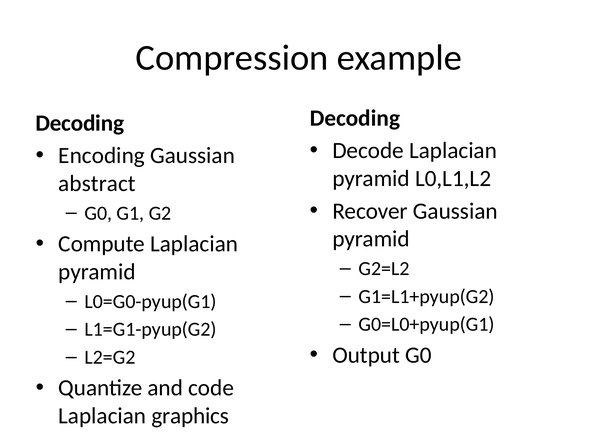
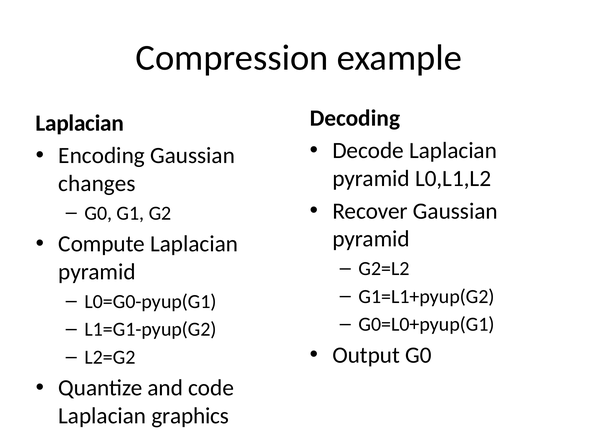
Decoding at (80, 123): Decoding -> Laplacian
abstract: abstract -> changes
